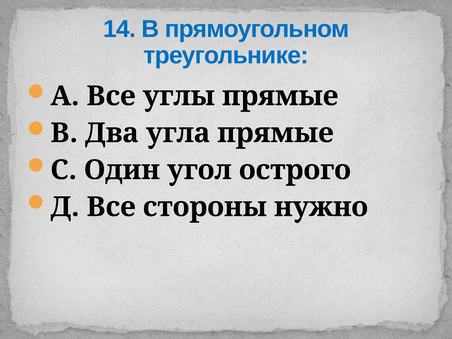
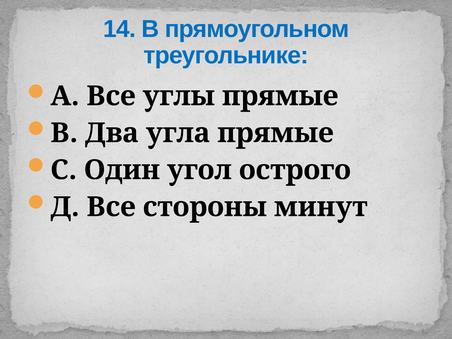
нужно: нужно -> минут
